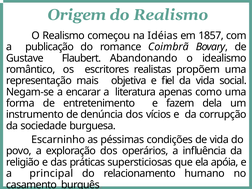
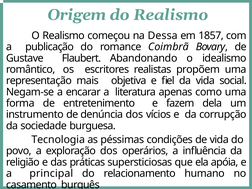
Idéias: Idéias -> Dessa
Escarninho: Escarninho -> Tecnologia
